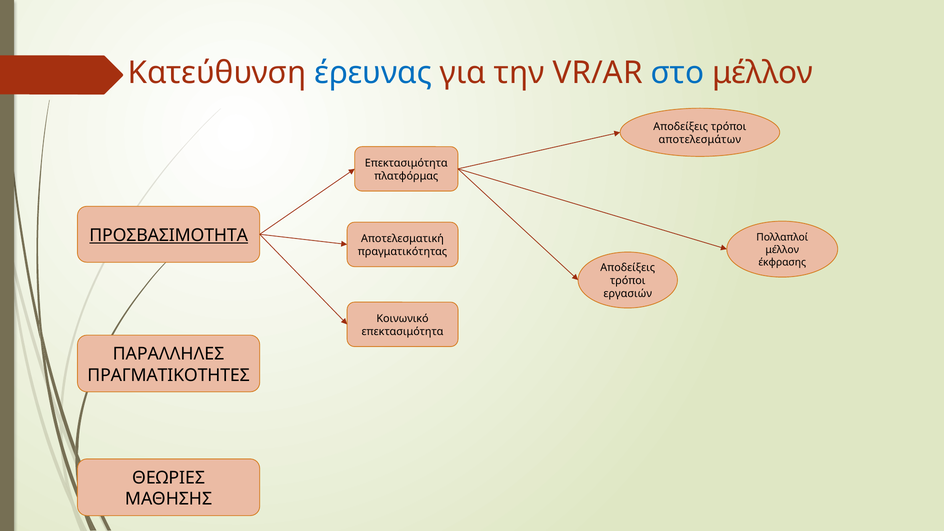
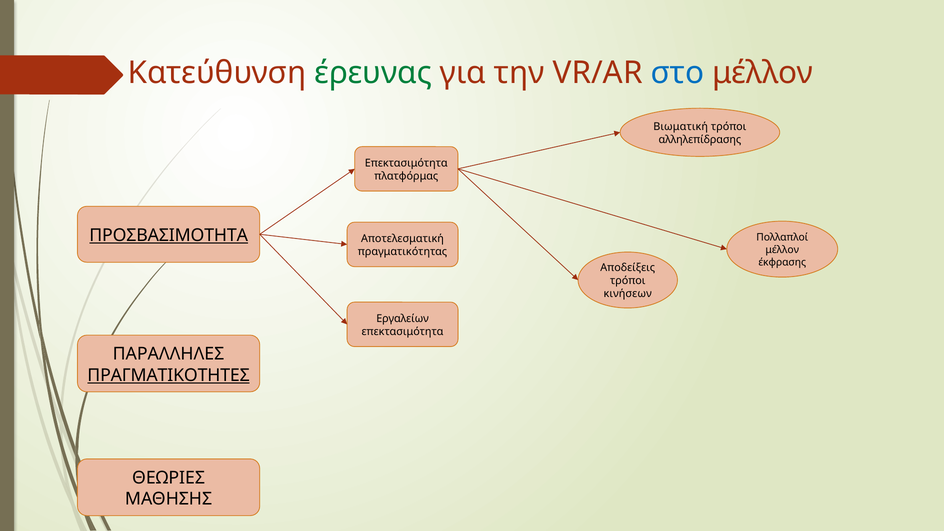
έρευνας colour: blue -> green
Αποδείξεις at (681, 127): Αποδείξεις -> Βιωματική
αποτελεσμάτων: αποτελεσμάτων -> αλληλεπίδρασης
εργασιών: εργασιών -> κινήσεων
Κοινωνικό: Κοινωνικό -> Εργαλείων
ΠΡΑΓΜΑΤΙΚΟΤΗΤΕΣ underline: none -> present
